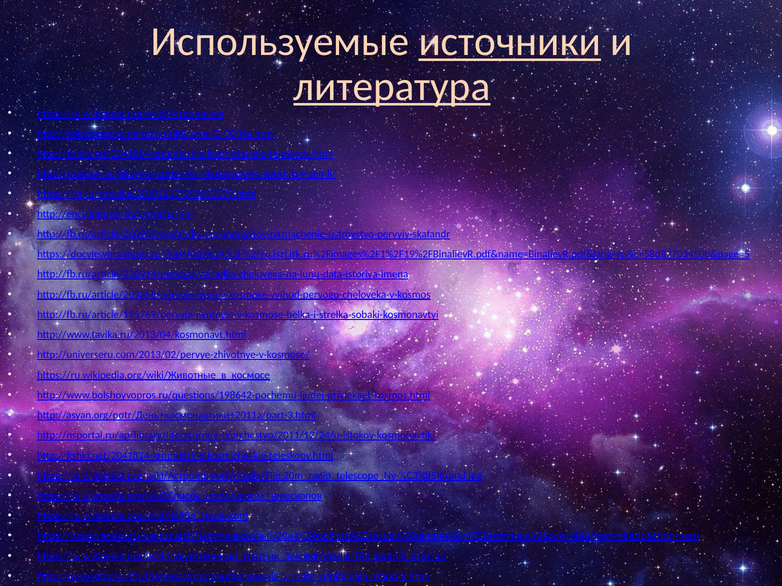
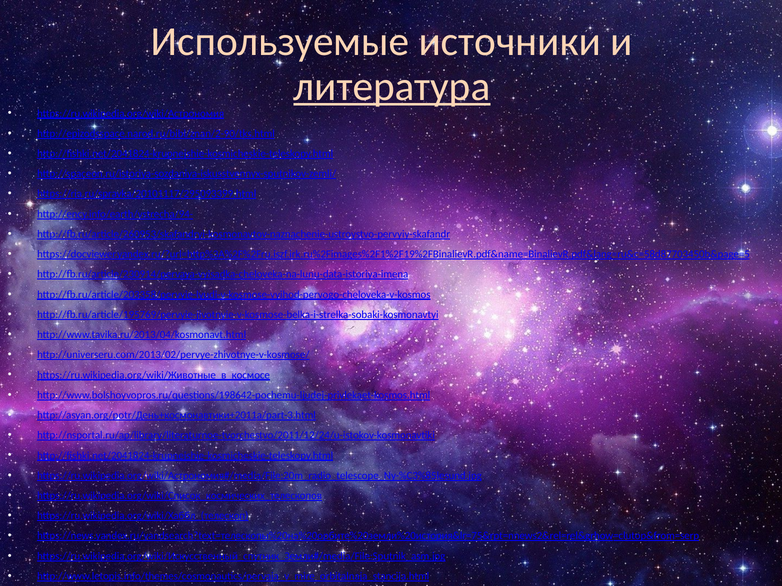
источники underline: present -> none
